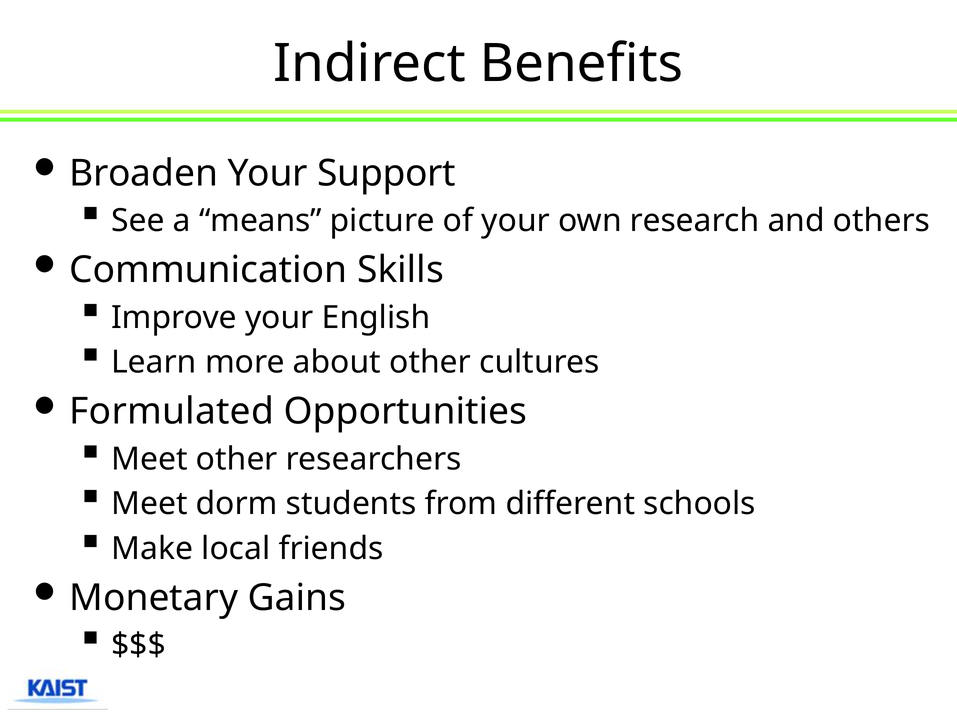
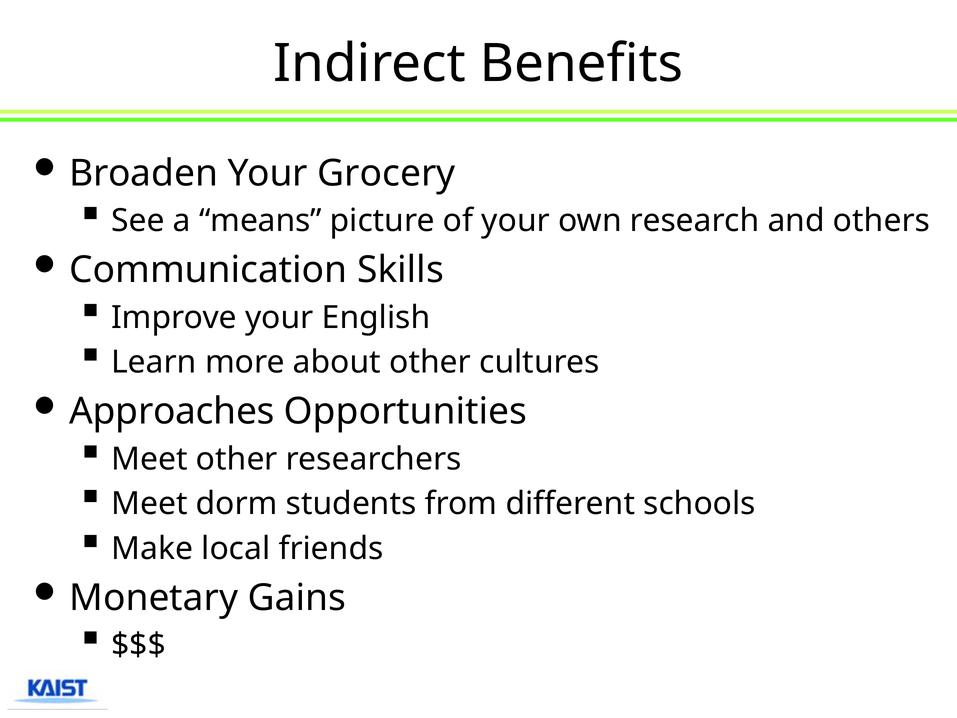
Support: Support -> Grocery
Formulated: Formulated -> Approaches
